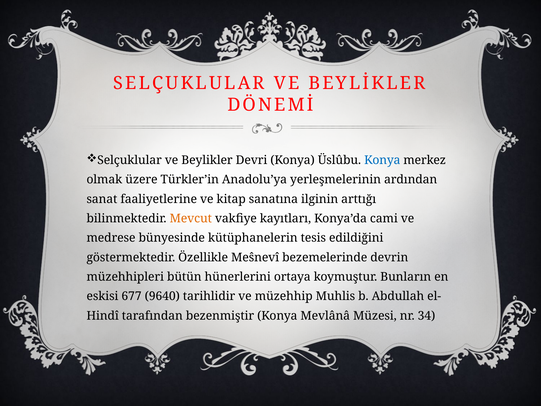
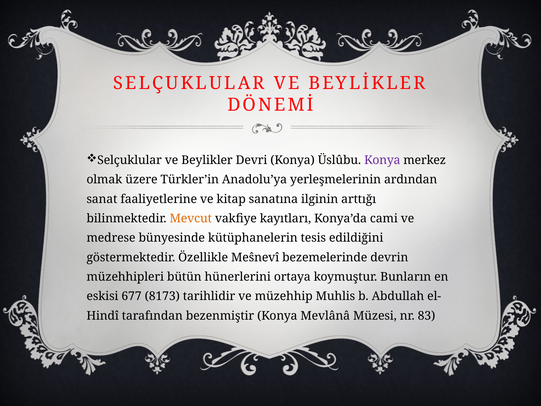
Konya at (382, 160) colour: blue -> purple
9640: 9640 -> 8173
34: 34 -> 83
